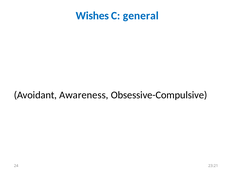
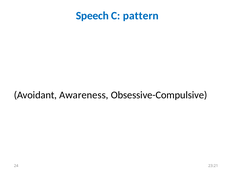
Wishes: Wishes -> Speech
general: general -> pattern
